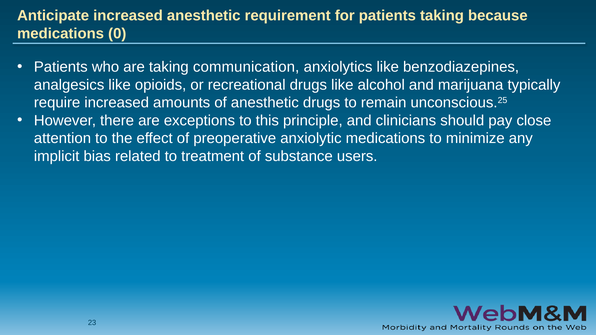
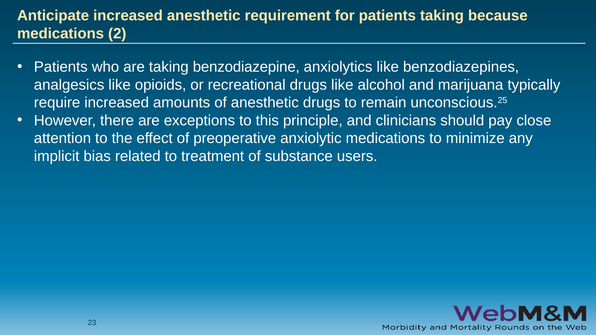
0: 0 -> 2
communication: communication -> benzodiazepine
